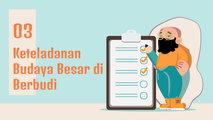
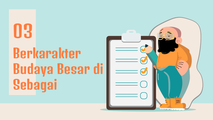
Keteladanan: Keteladanan -> Berkarakter
Berbudi: Berbudi -> Sebagai
